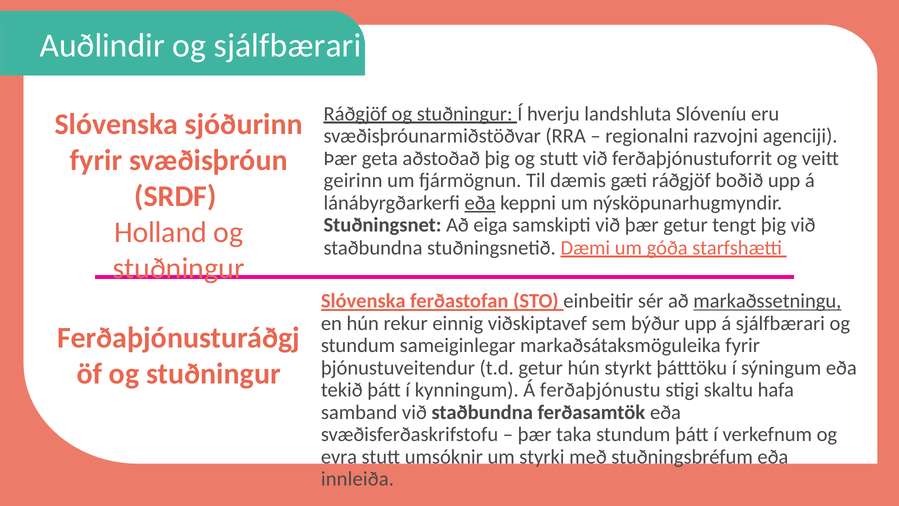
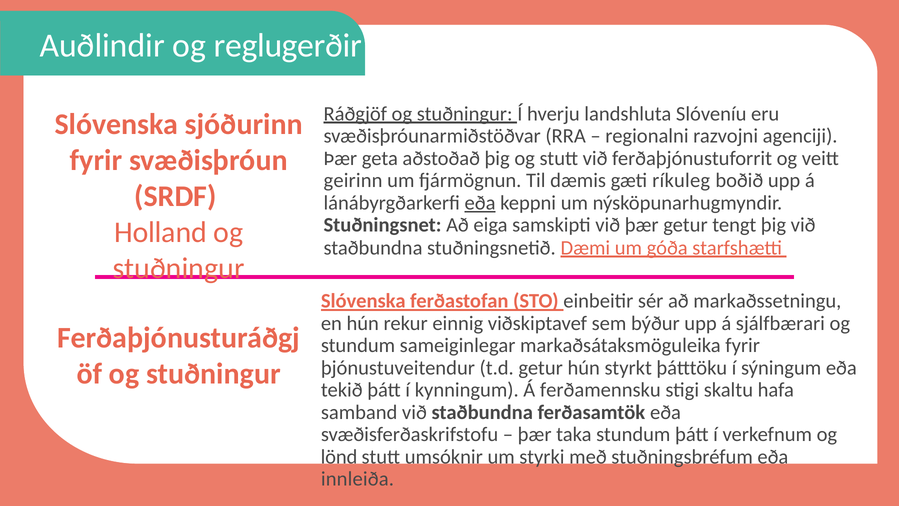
og sjálfbærari: sjálfbærari -> reglugerðir
gæti ráðgjöf: ráðgjöf -> ríkuleg
markaðssetningu underline: present -> none
ferðaþjónustu: ferðaþjónustu -> ferðamennsku
evra: evra -> lönd
